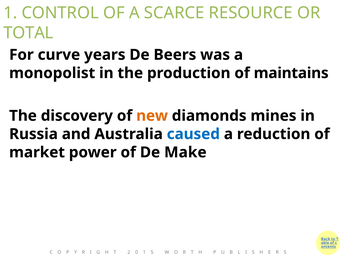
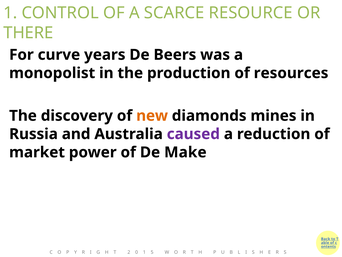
TOTAL: TOTAL -> THERE
maintains: maintains -> resources
caused colour: blue -> purple
